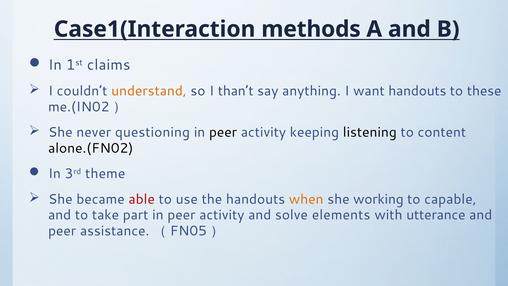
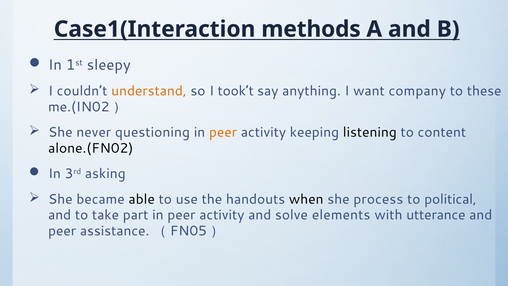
claims: claims -> sleepy
than’t: than’t -> took’t
want handouts: handouts -> company
peer at (223, 132) colour: black -> orange
theme: theme -> asking
able colour: red -> black
when colour: orange -> black
working: working -> process
capable: capable -> political
